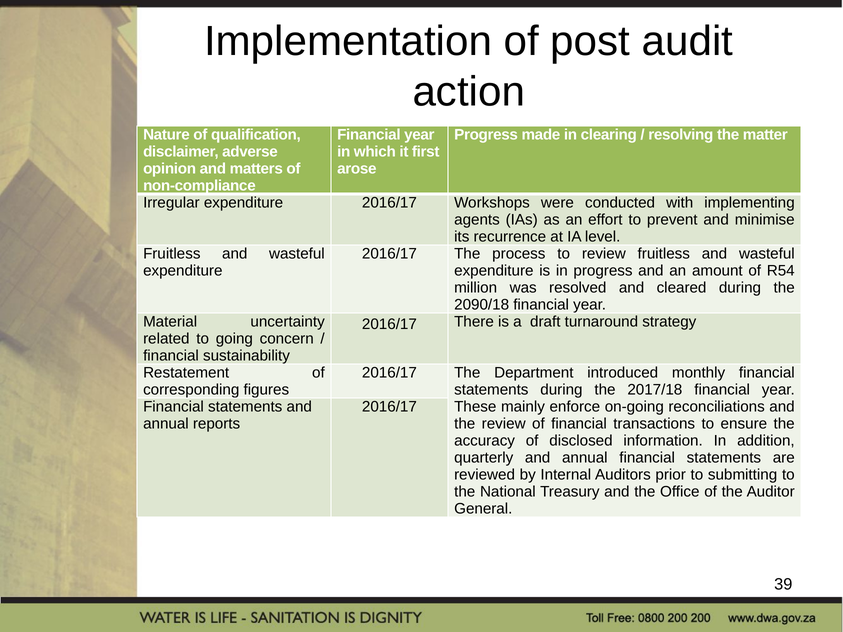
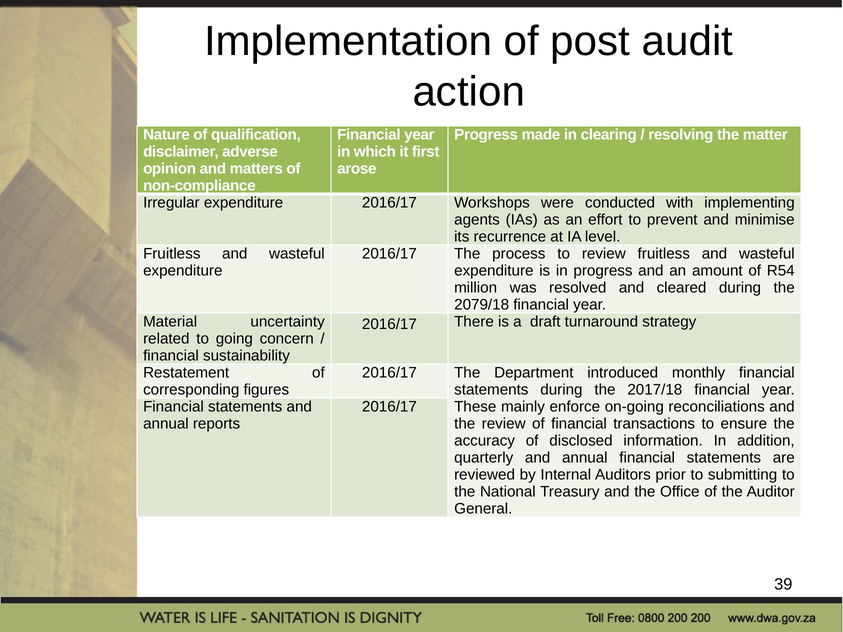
2090/18: 2090/18 -> 2079/18
